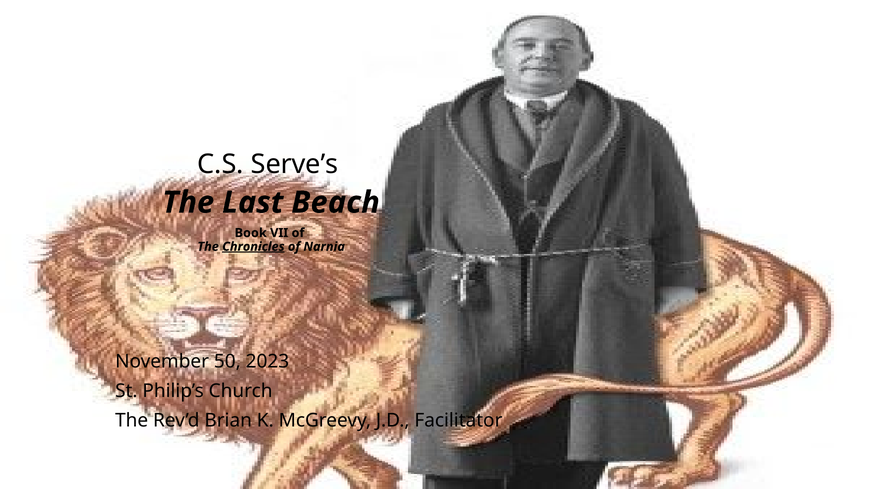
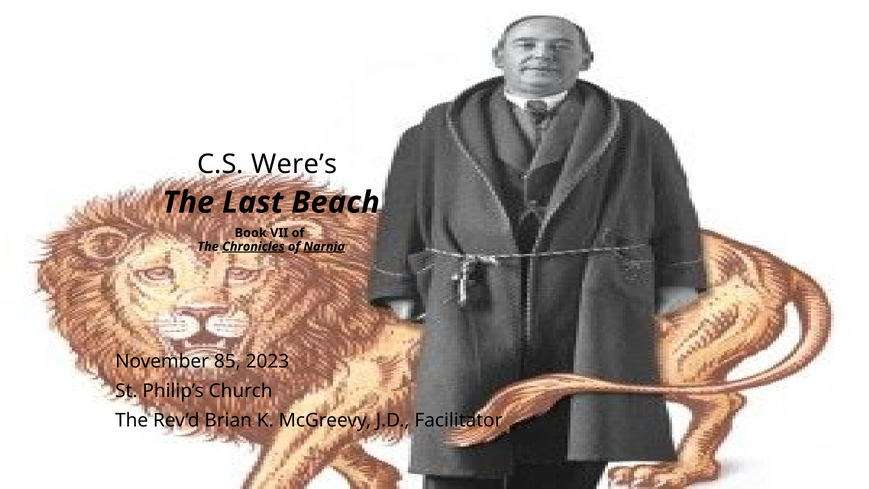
Serve’s: Serve’s -> Were’s
Narnia underline: none -> present
50: 50 -> 85
